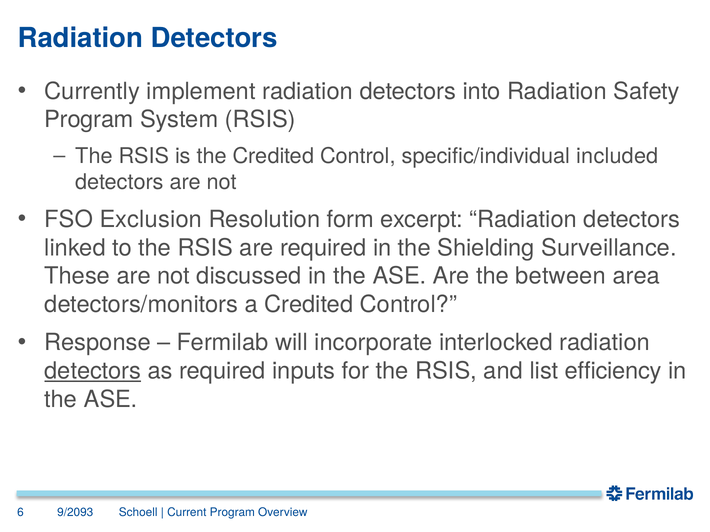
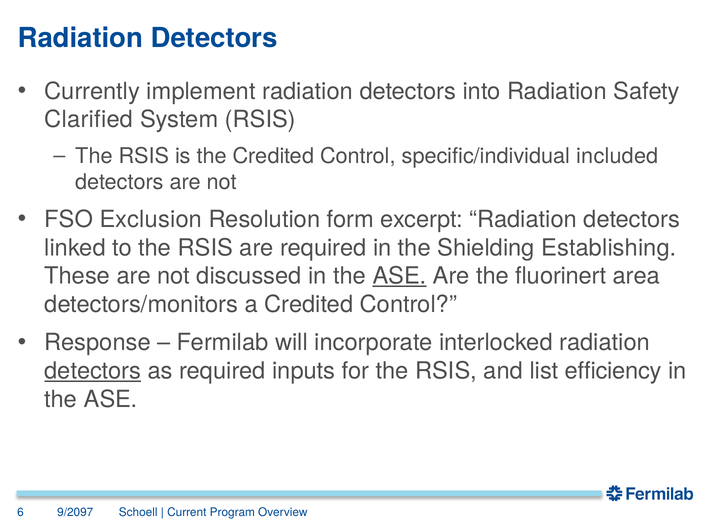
Program at (89, 120): Program -> Clarified
Surveillance: Surveillance -> Establishing
ASE at (400, 276) underline: none -> present
between: between -> fluorinert
9/2093: 9/2093 -> 9/2097
